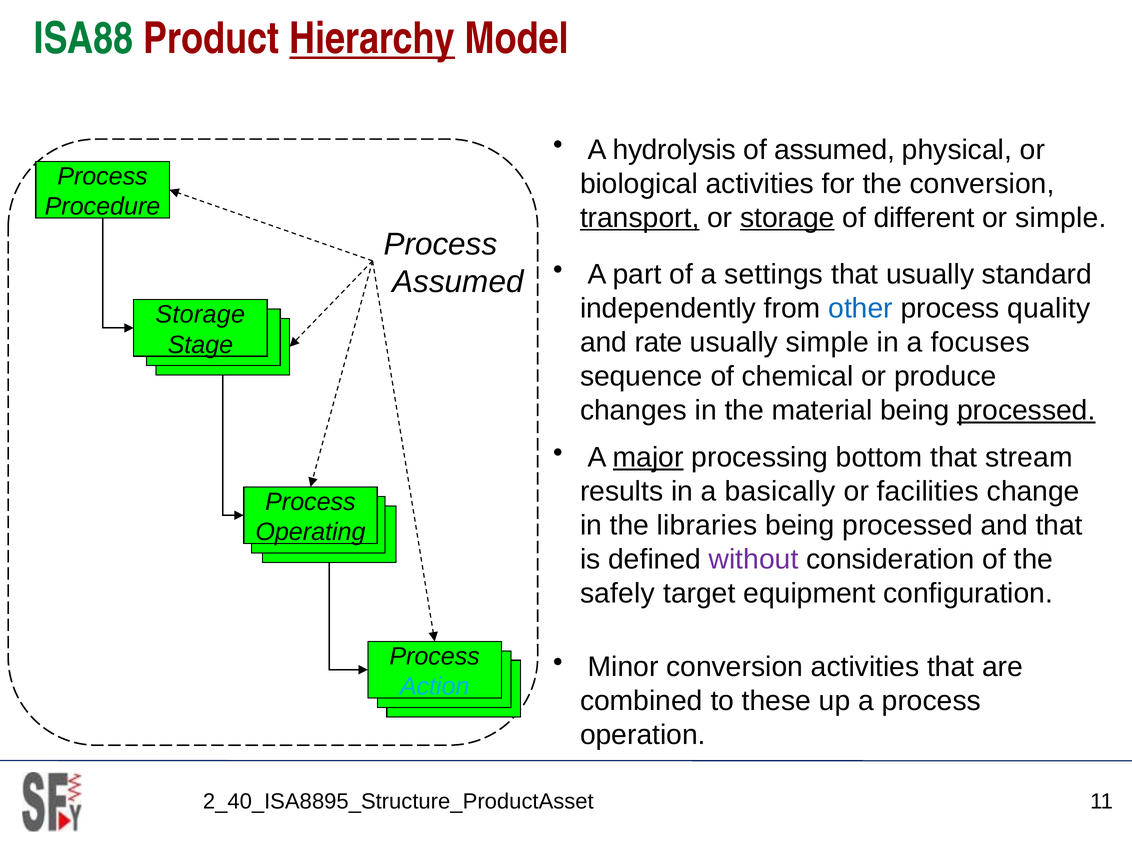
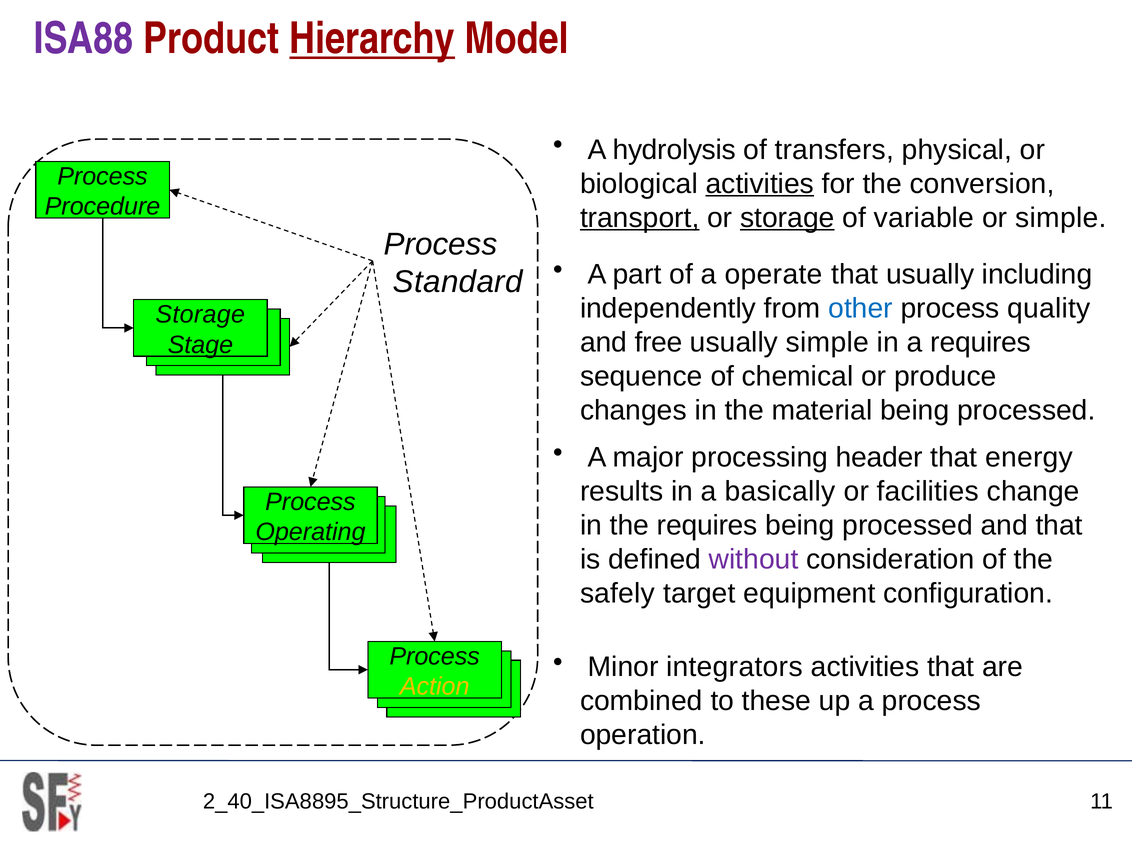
ISA88 colour: green -> purple
of assumed: assumed -> transfers
activities at (760, 184) underline: none -> present
different: different -> variable
settings: settings -> operate
standard: standard -> including
Assumed at (458, 282): Assumed -> Standard
rate: rate -> free
a focuses: focuses -> requires
processed at (1026, 410) underline: present -> none
major underline: present -> none
bottom: bottom -> header
stream: stream -> energy
the libraries: libraries -> requires
Minor conversion: conversion -> integrators
Action colour: light blue -> yellow
